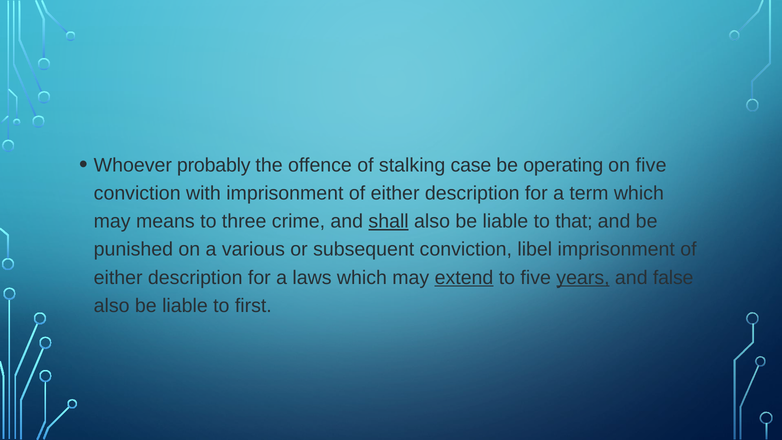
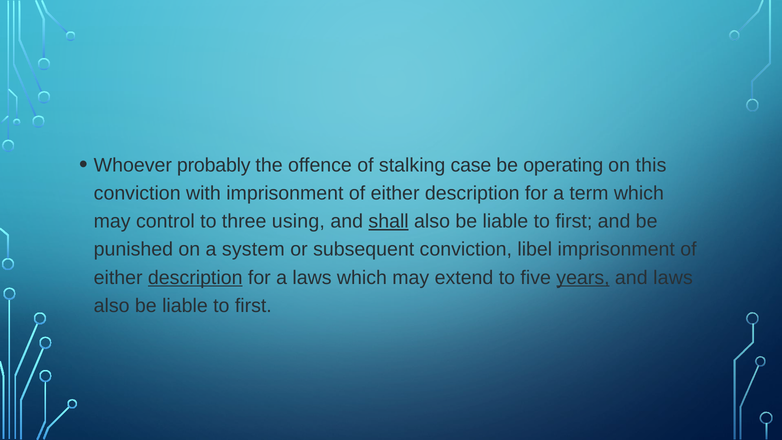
on five: five -> this
means: means -> control
crime: crime -> using
that at (574, 221): that -> first
various: various -> system
description at (195, 278) underline: none -> present
extend underline: present -> none
and false: false -> laws
